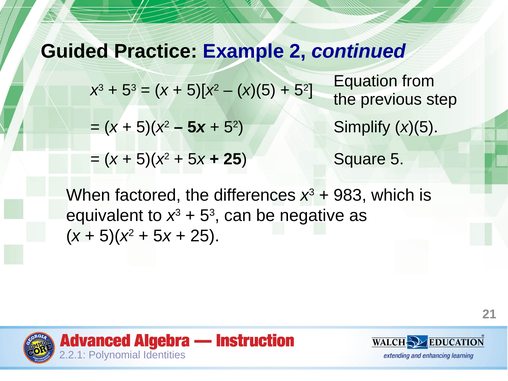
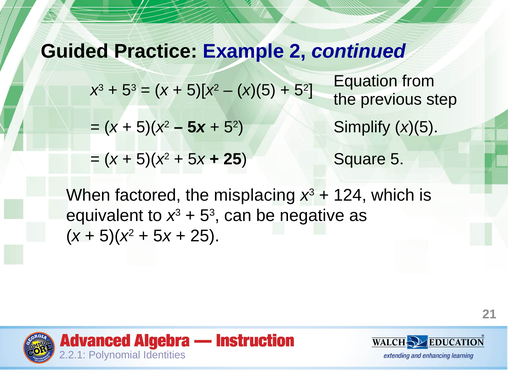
differences: differences -> misplacing
983: 983 -> 124
